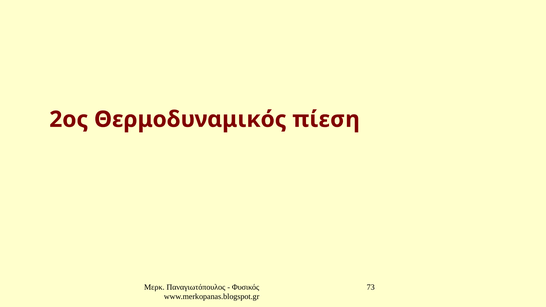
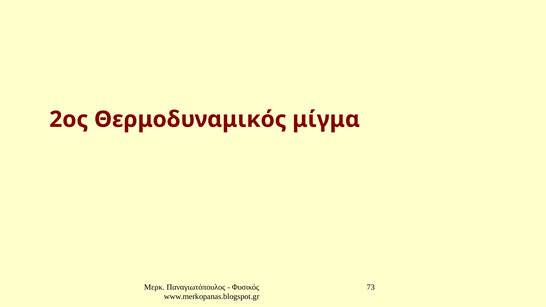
πίεση: πίεση -> μίγμα
